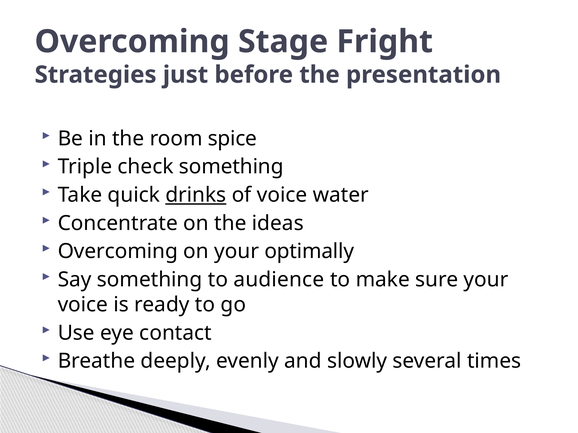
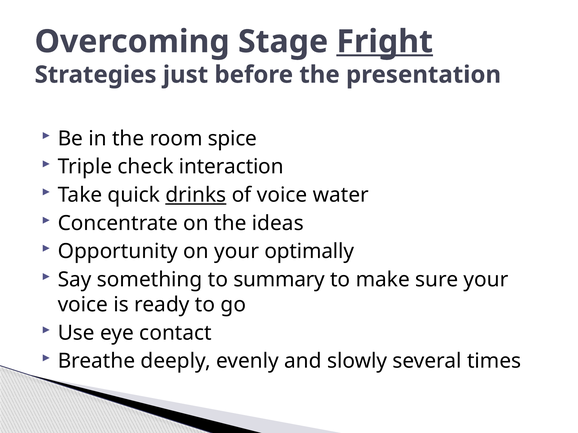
Fright underline: none -> present
check something: something -> interaction
Overcoming at (118, 252): Overcoming -> Opportunity
audience: audience -> summary
